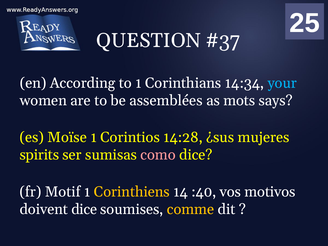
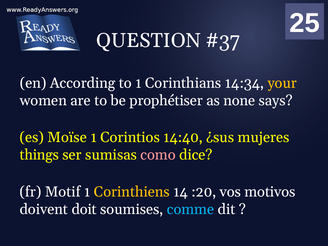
your colour: light blue -> yellow
assemblées: assemblées -> prophétiser
mots: mots -> none
14:28: 14:28 -> 14:40
spirits: spirits -> things
:40: :40 -> :20
doivent dice: dice -> doit
comme colour: yellow -> light blue
